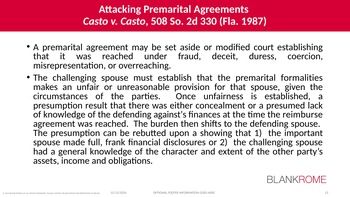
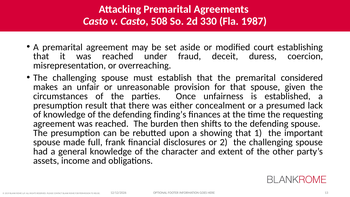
formalities: formalities -> considered
against’s: against’s -> finding’s
reimburse: reimburse -> requesting
